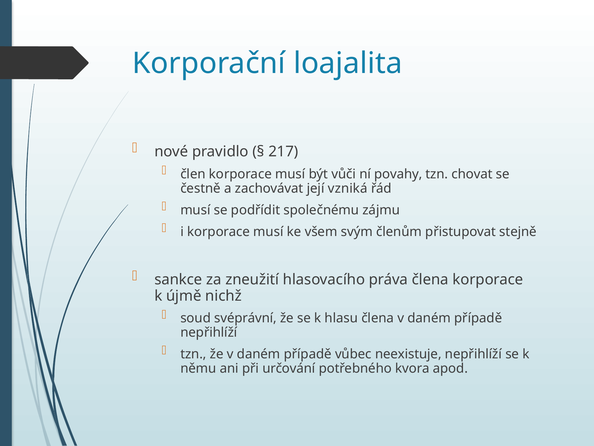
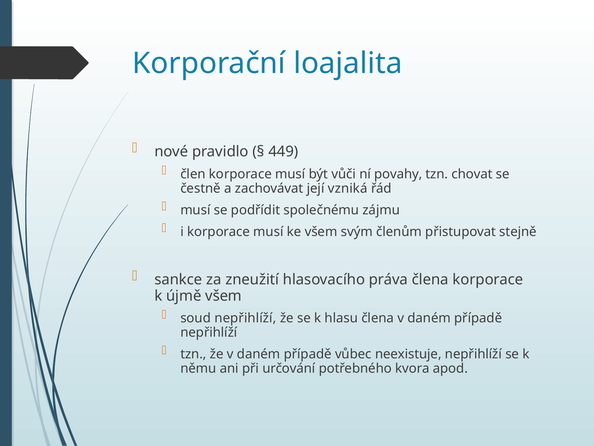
217: 217 -> 449
újmě nichž: nichž -> všem
soud svéprávní: svéprávní -> nepřihlíží
